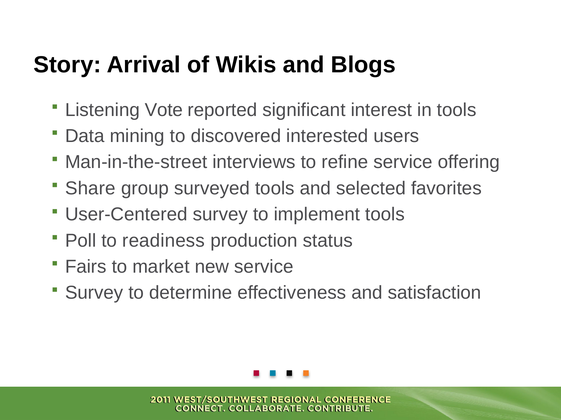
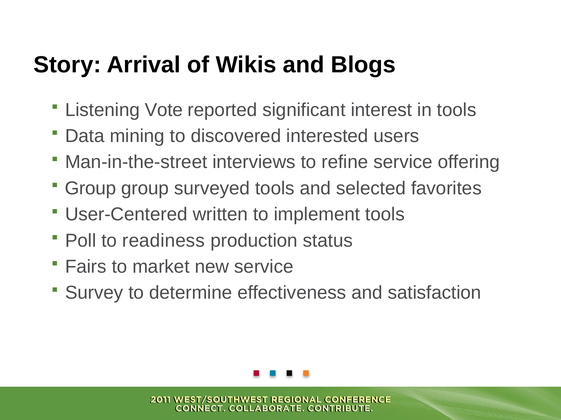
Share at (90, 189): Share -> Group
User-Centered survey: survey -> written
